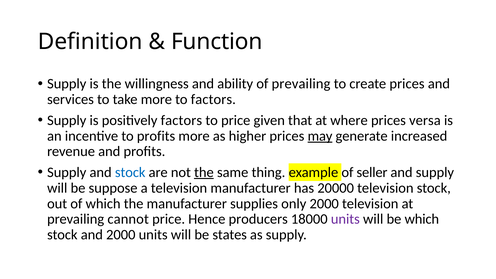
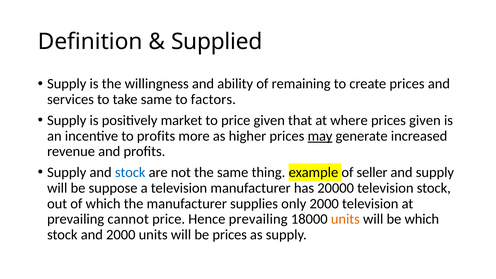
Function: Function -> Supplied
of prevailing: prevailing -> remaining
take more: more -> same
positively factors: factors -> market
prices versa: versa -> given
the at (204, 172) underline: present -> none
Hence producers: producers -> prevailing
units at (345, 219) colour: purple -> orange
be states: states -> prices
